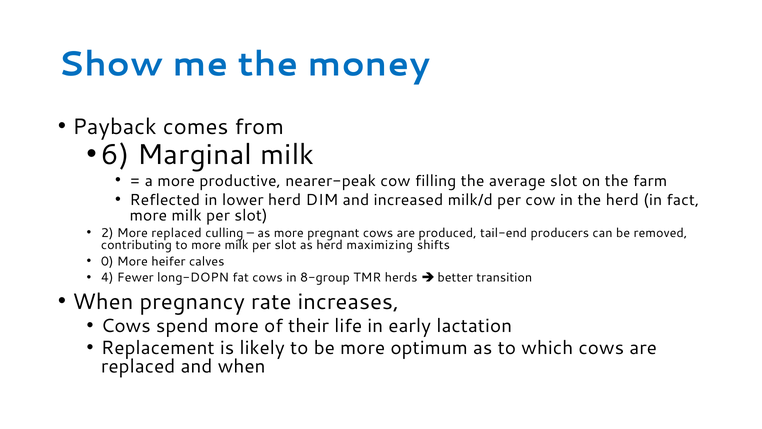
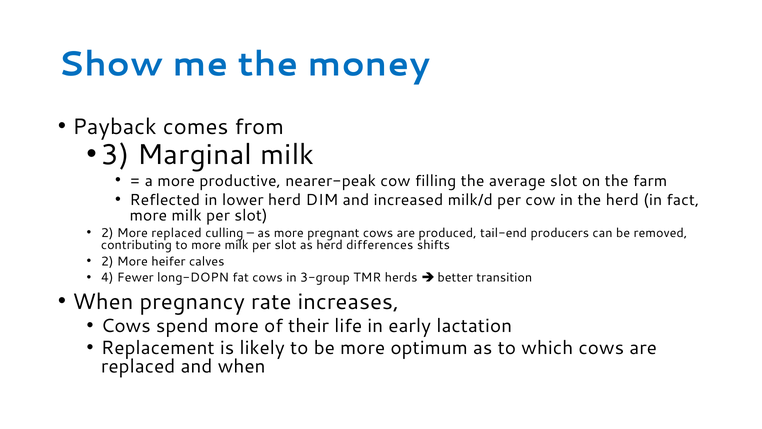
6: 6 -> 3
maximizing: maximizing -> differences
0 at (107, 261): 0 -> 2
8-group: 8-group -> 3-group
